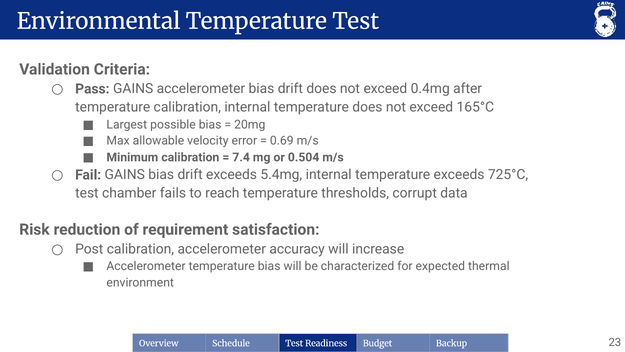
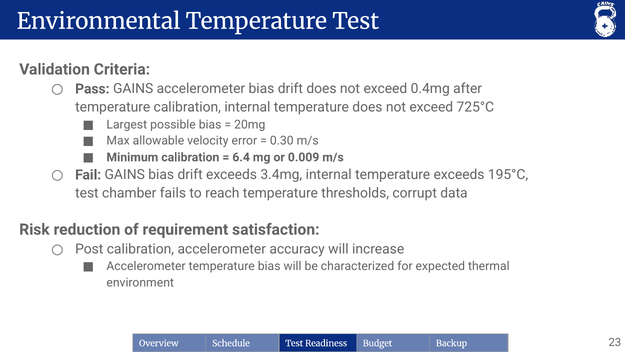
165°C: 165°C -> 725°C
0.69: 0.69 -> 0.30
7.4: 7.4 -> 6.4
0.504: 0.504 -> 0.009
5.4mg: 5.4mg -> 3.4mg
725°C: 725°C -> 195°C
